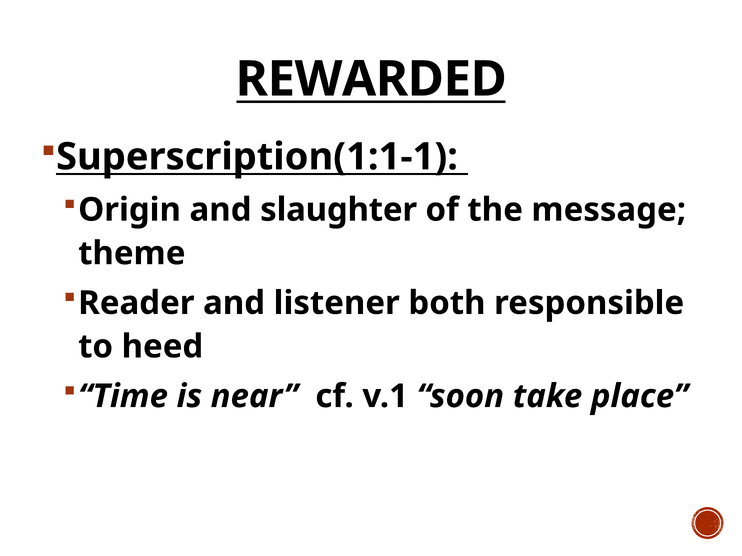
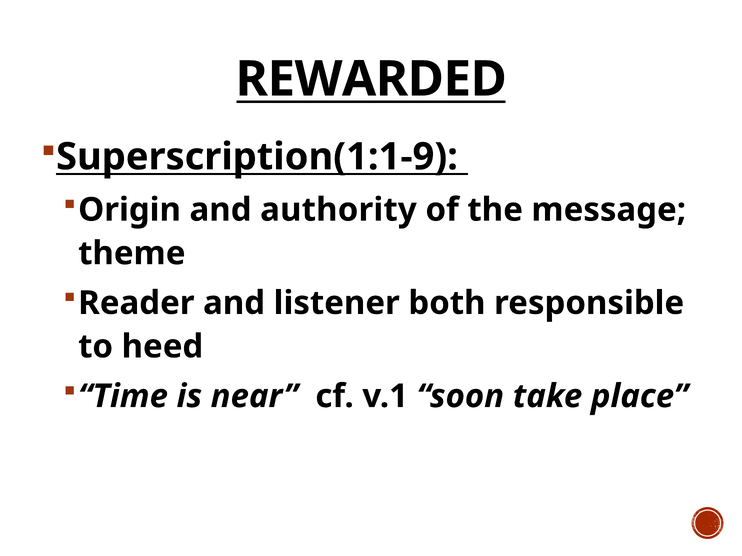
Superscription(1:1-1: Superscription(1:1-1 -> Superscription(1:1-9
slaughter: slaughter -> authority
